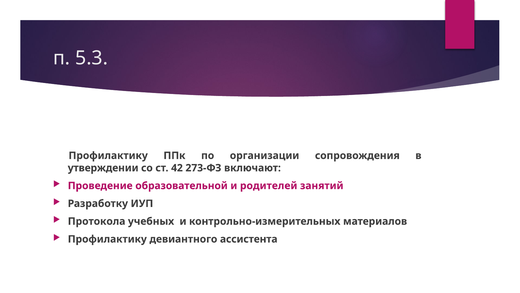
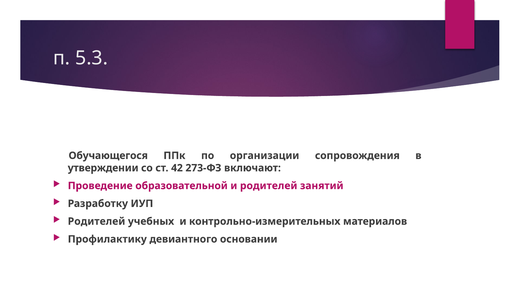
Профилактику at (108, 155): Профилактику -> Обучающегося
Протокола at (97, 221): Протокола -> Родителей
ассистента: ассистента -> основании
